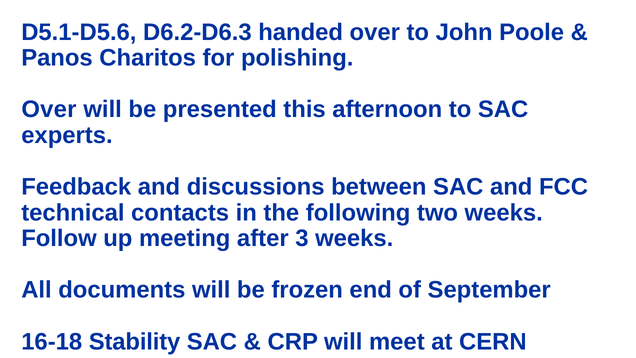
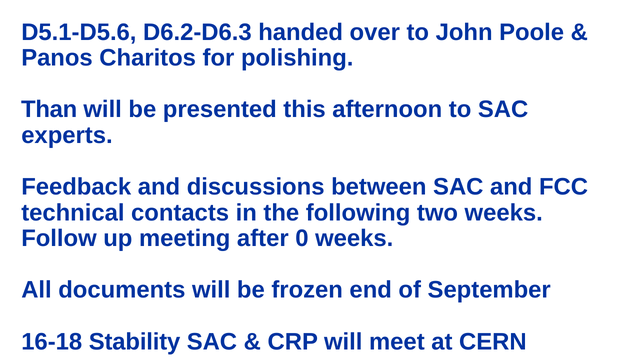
Over at (49, 110): Over -> Than
3: 3 -> 0
